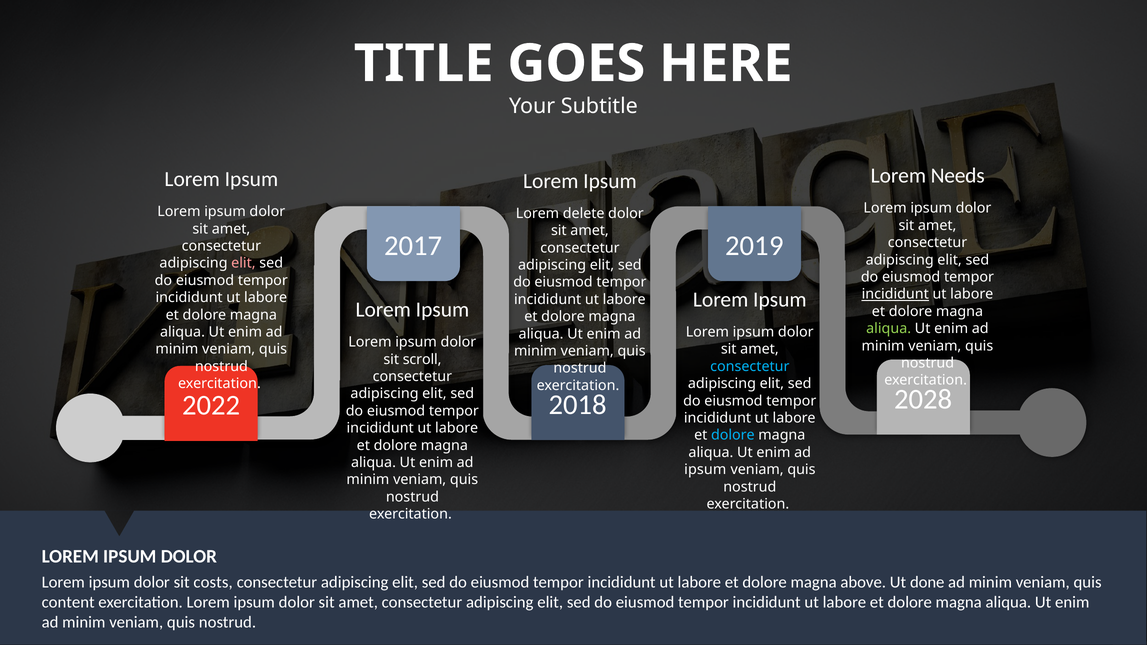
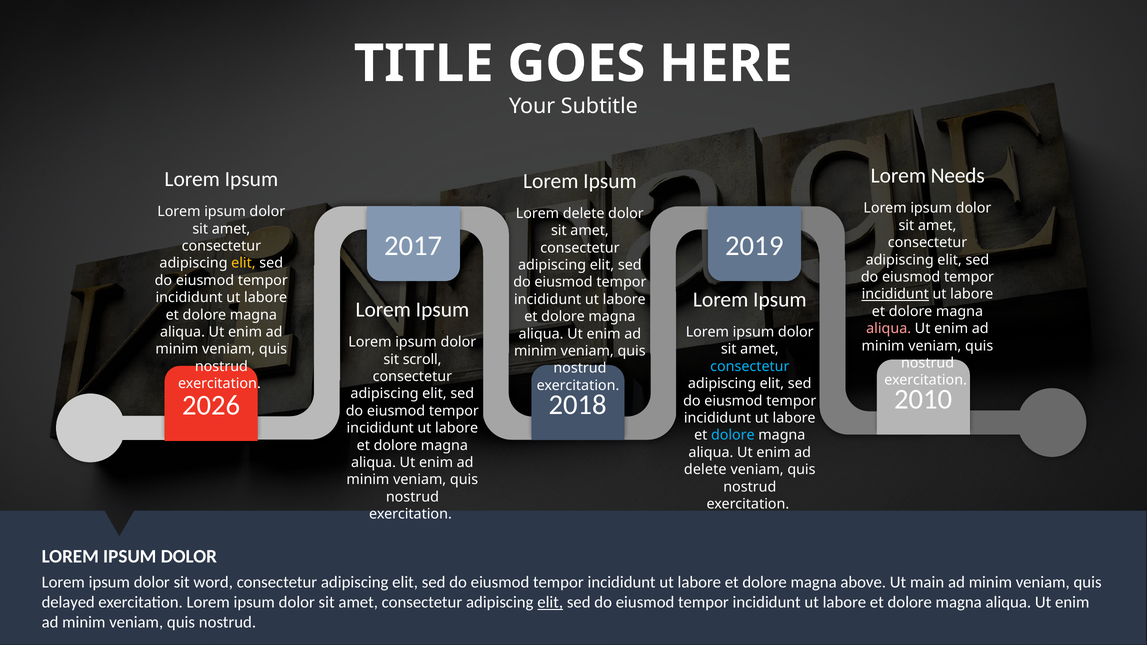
elit at (243, 263) colour: pink -> yellow
aliqua at (889, 329) colour: light green -> pink
2028: 2028 -> 2010
2022: 2022 -> 2026
ipsum at (705, 470): ipsum -> delete
costs: costs -> word
done: done -> main
content: content -> delayed
elit at (550, 602) underline: none -> present
